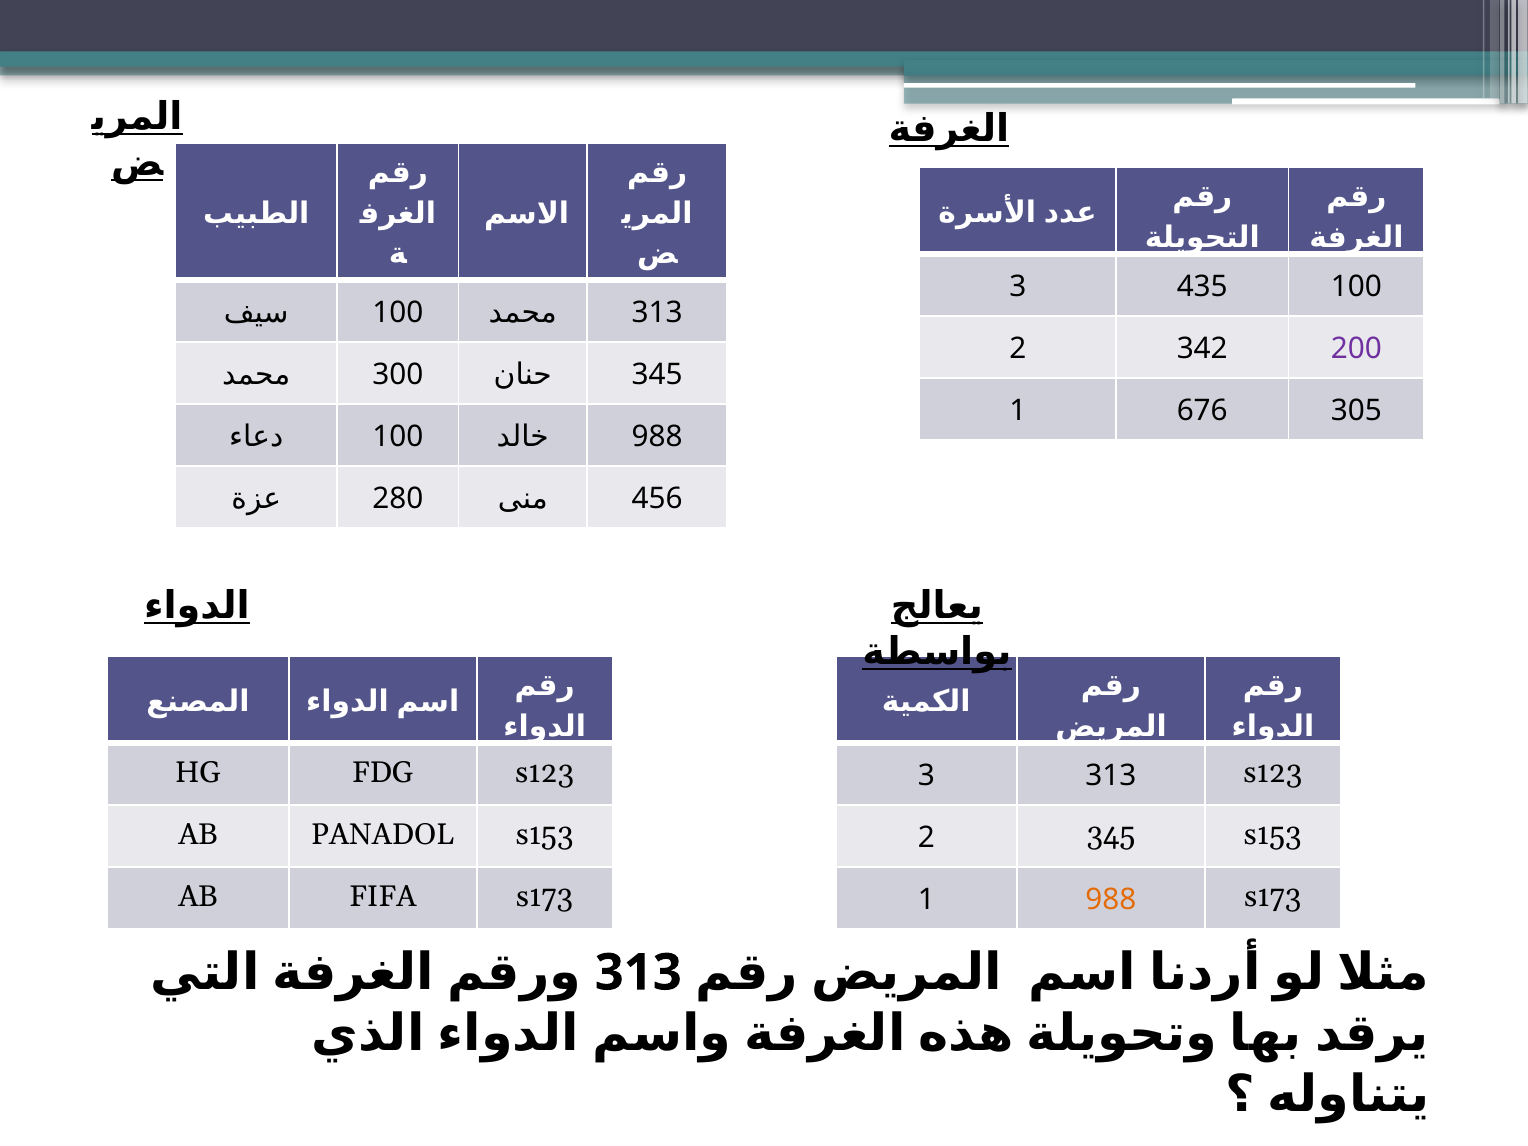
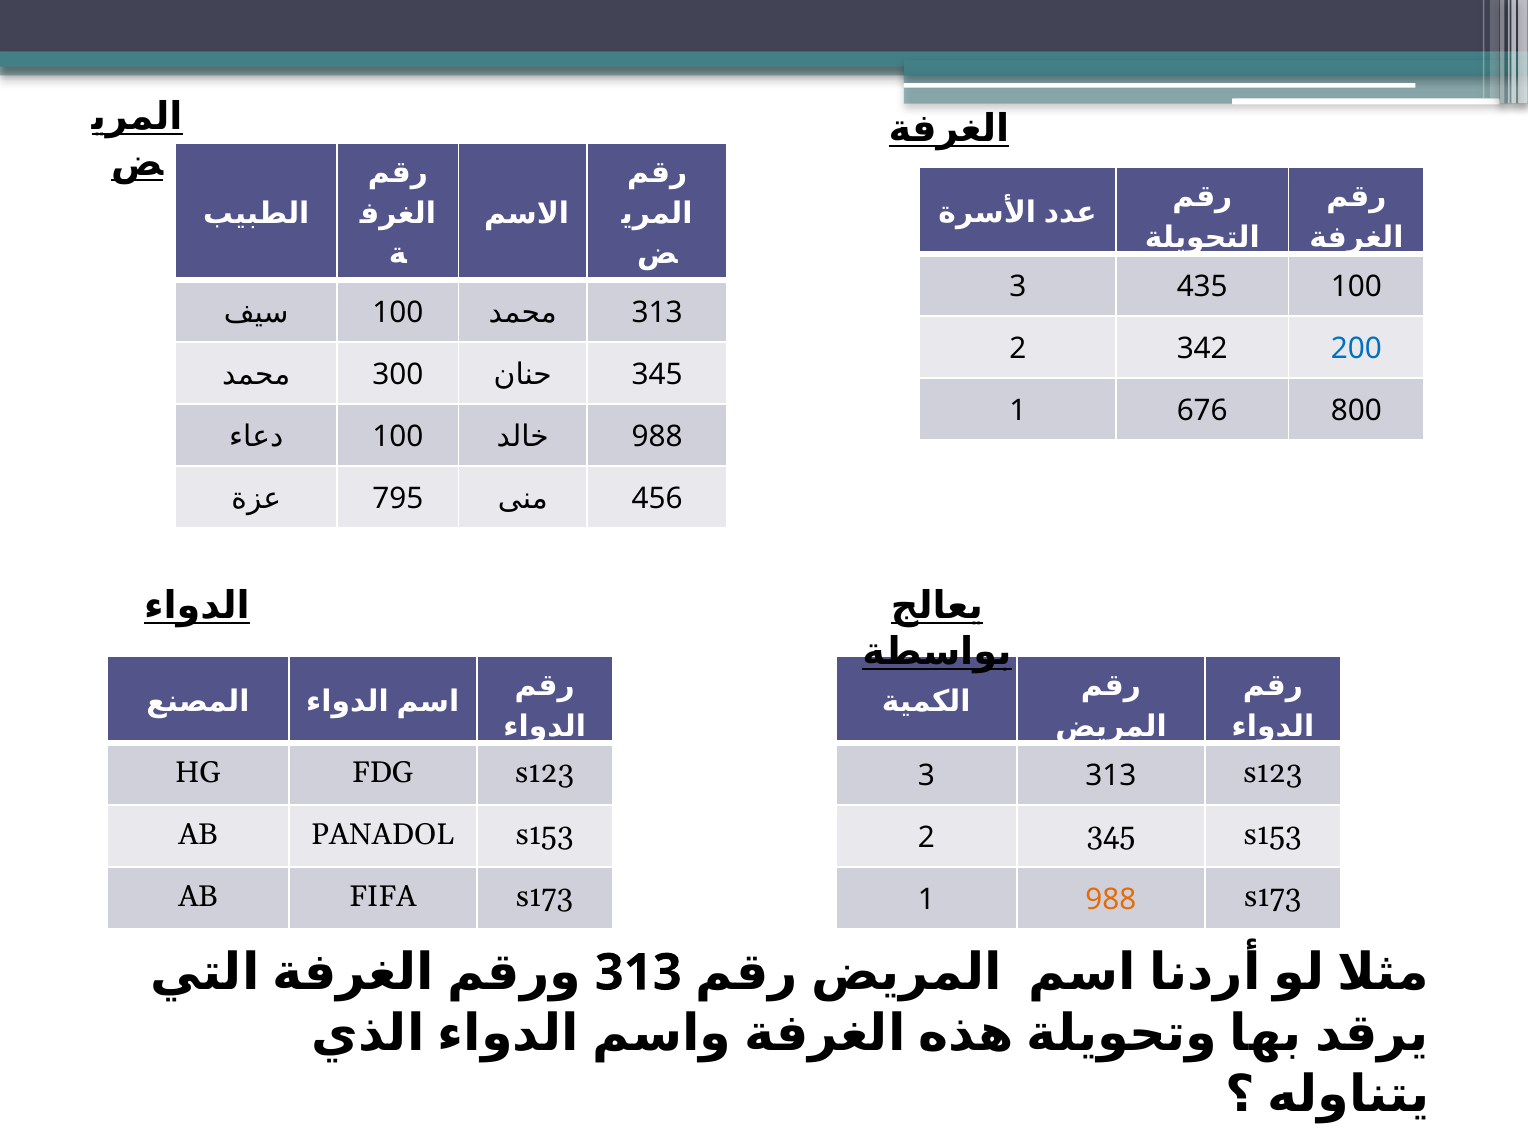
200 colour: purple -> blue
305: 305 -> 800
280: 280 -> 795
